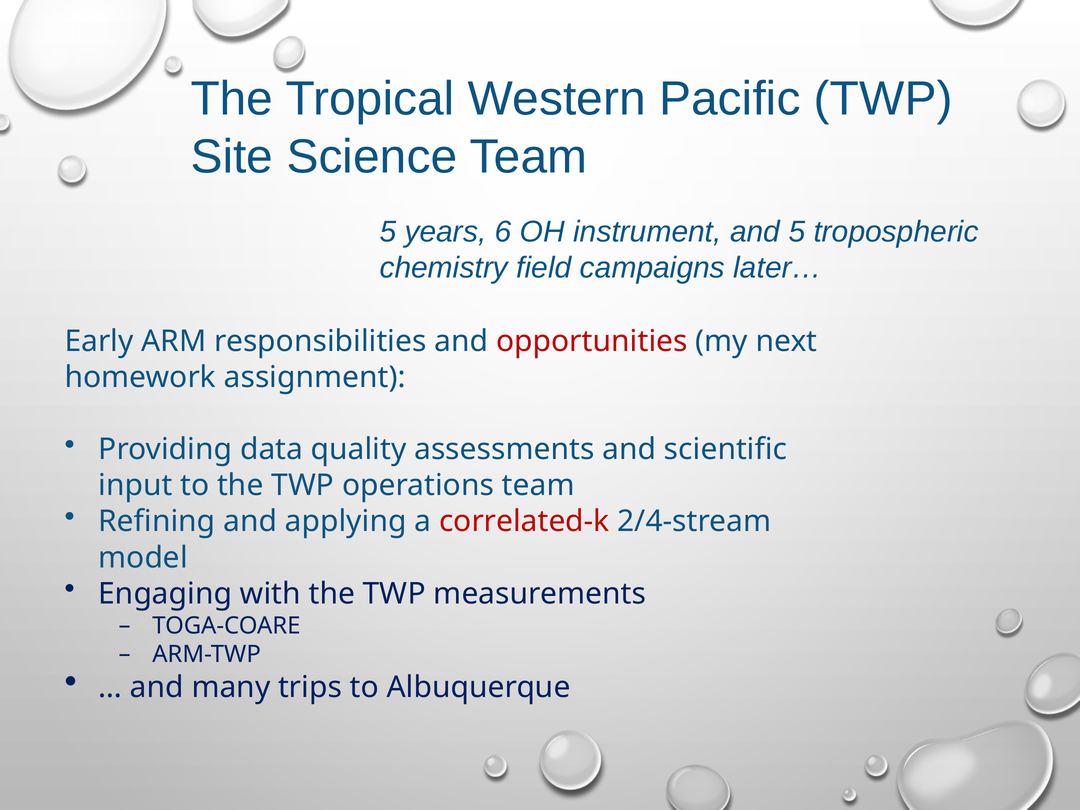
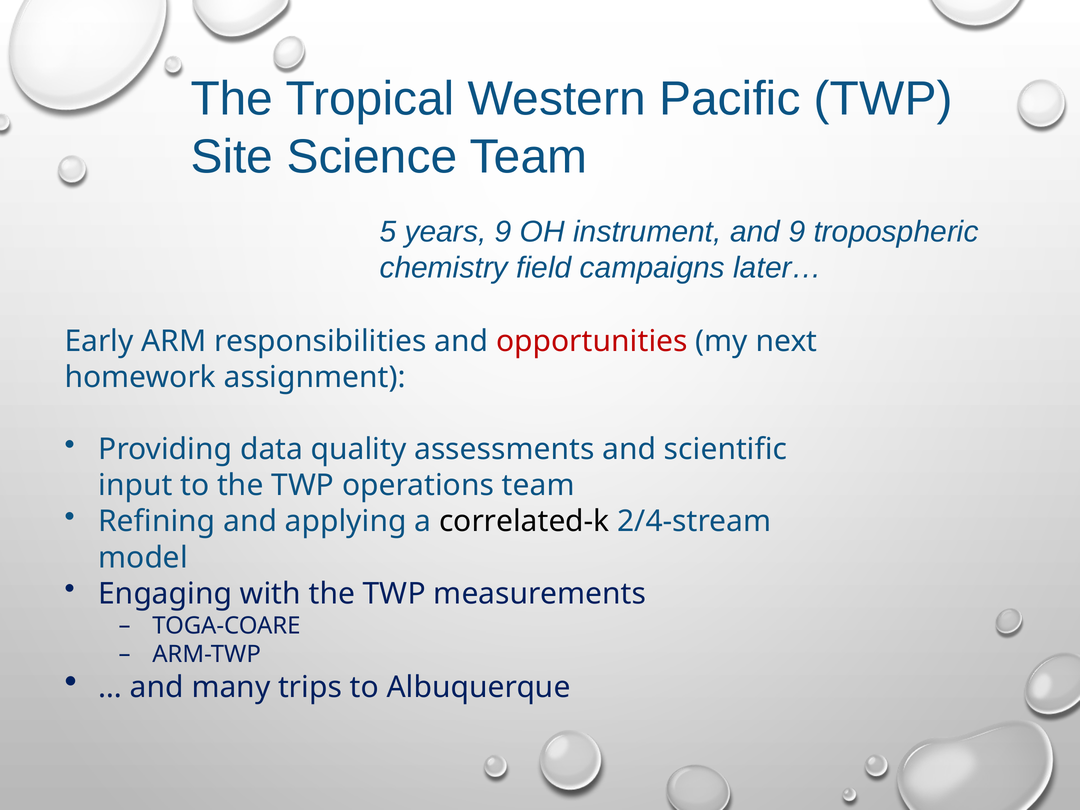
years 6: 6 -> 9
and 5: 5 -> 9
correlated-k colour: red -> black
